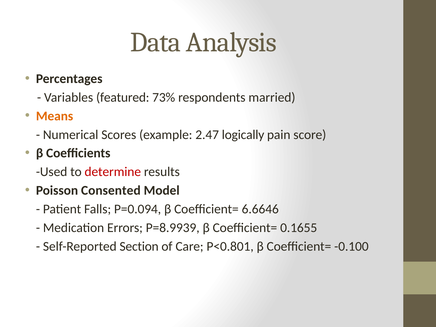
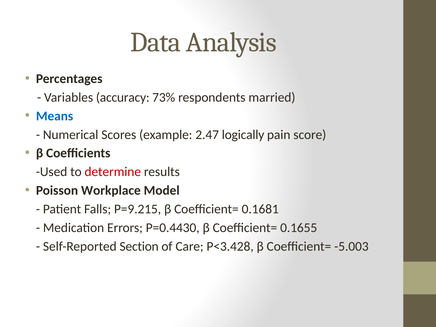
featured: featured -> accuracy
Means colour: orange -> blue
Consented: Consented -> Workplace
P=0.094: P=0.094 -> P=9.215
6.6646: 6.6646 -> 0.1681
P=8.9939: P=8.9939 -> P=0.4430
P<0.801: P<0.801 -> P<3.428
-0.100: -0.100 -> -5.003
